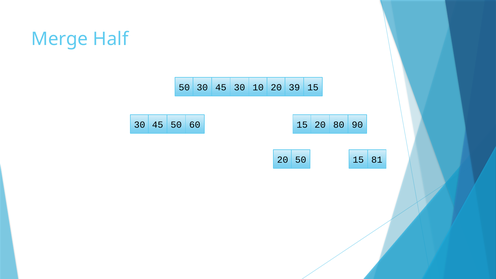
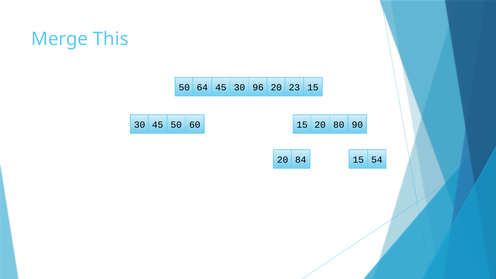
Half: Half -> This
50 30: 30 -> 64
10: 10 -> 96
39: 39 -> 23
20 50: 50 -> 84
81: 81 -> 54
